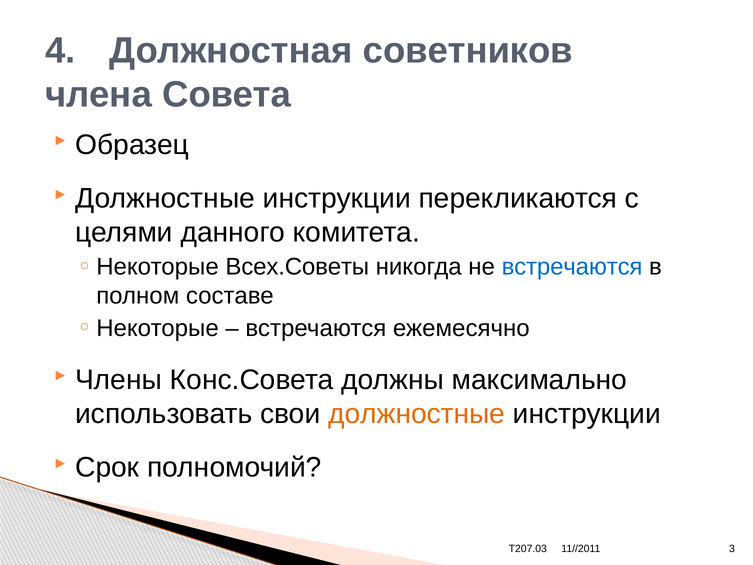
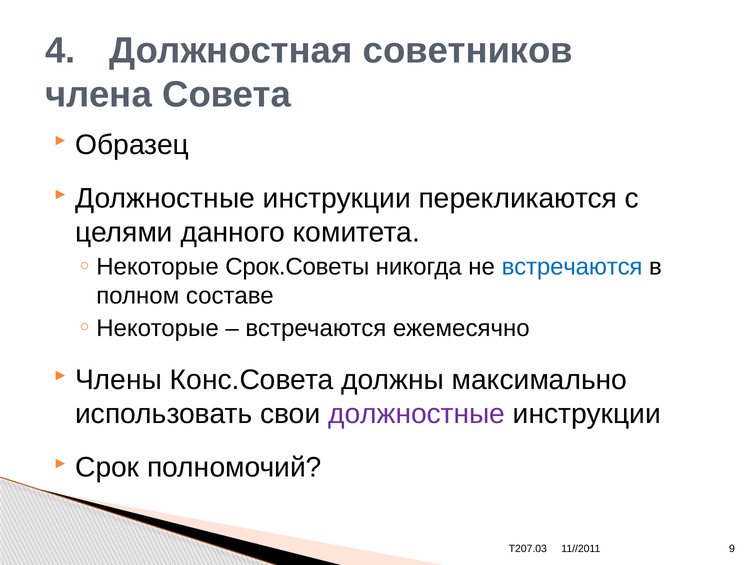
Всех.Советы: Всех.Советы -> Срок.Советы
должностные at (417, 414) colour: orange -> purple
3: 3 -> 9
